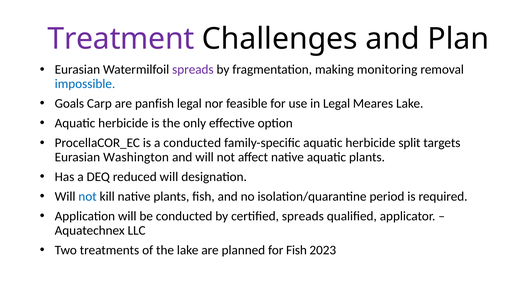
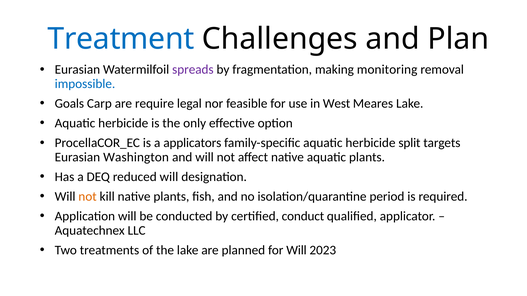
Treatment colour: purple -> blue
panfish: panfish -> require
in Legal: Legal -> West
a conducted: conducted -> applicators
not at (88, 197) colour: blue -> orange
certified spreads: spreads -> conduct
for Fish: Fish -> Will
